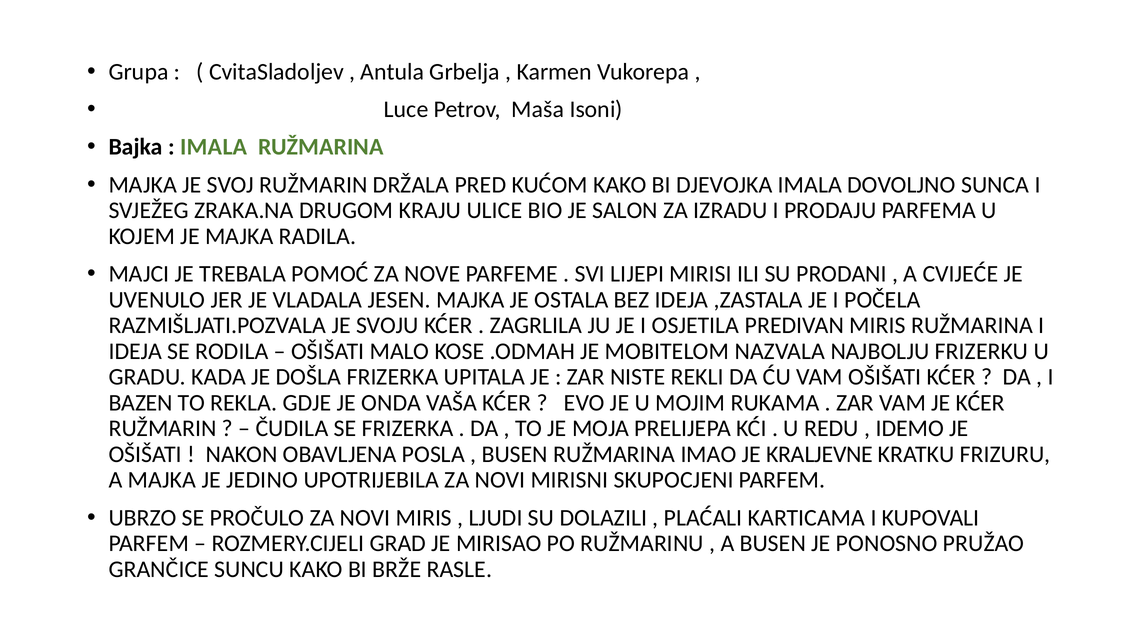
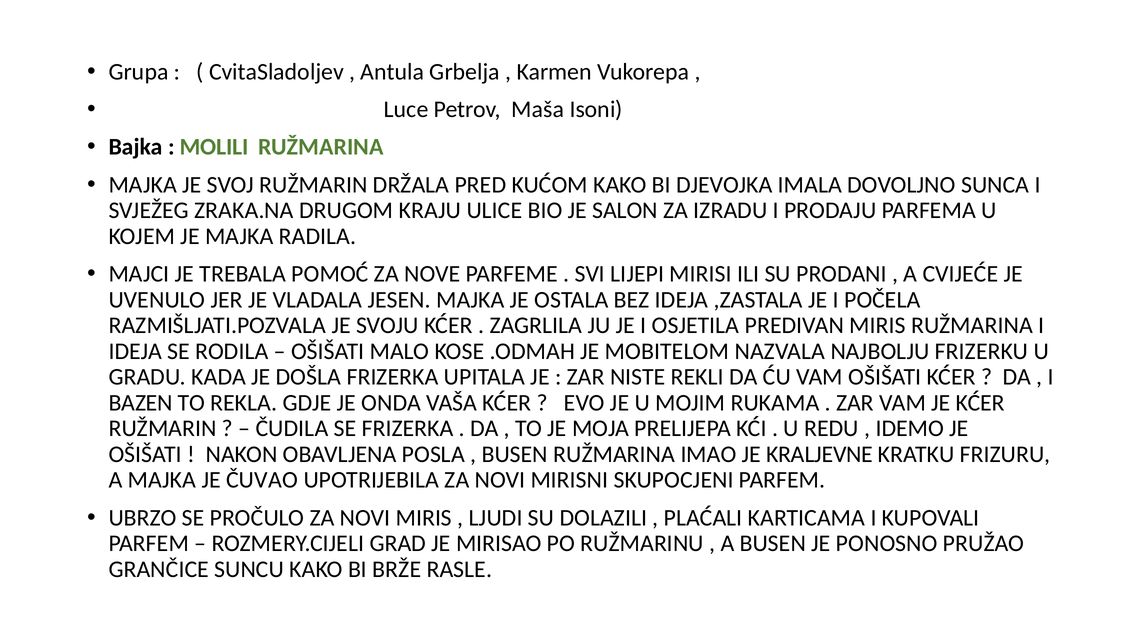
IMALA at (214, 147): IMALA -> MOLILI
JEDINO: JEDINO -> ČUVAO
